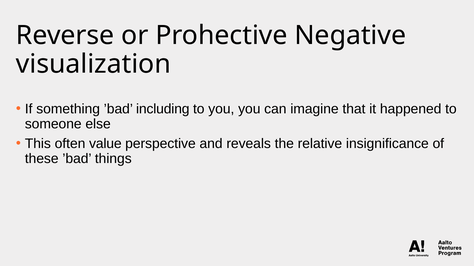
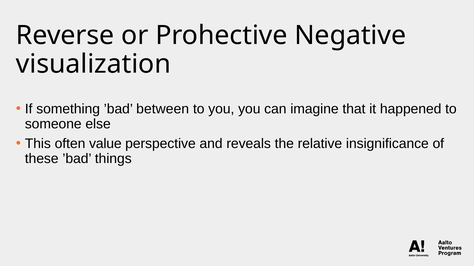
including: including -> between
